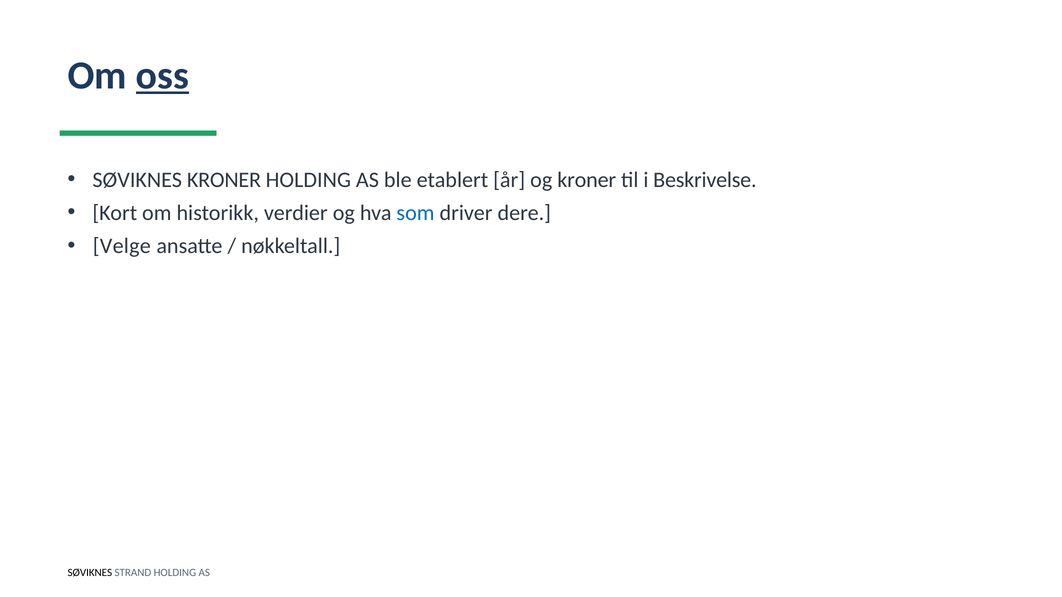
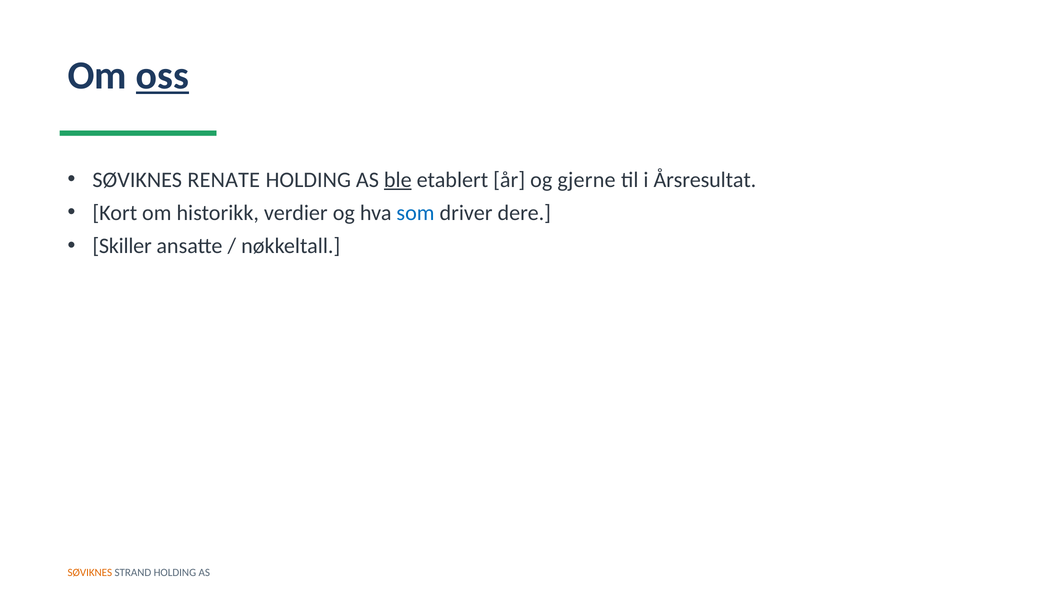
SØVIKNES KRONER: KRONER -> RENATE
ble underline: none -> present
og kroner: kroner -> gjerne
Beskrivelse: Beskrivelse -> Årsresultat
Velge: Velge -> Skiller
SØVIKNES at (90, 573) colour: black -> orange
